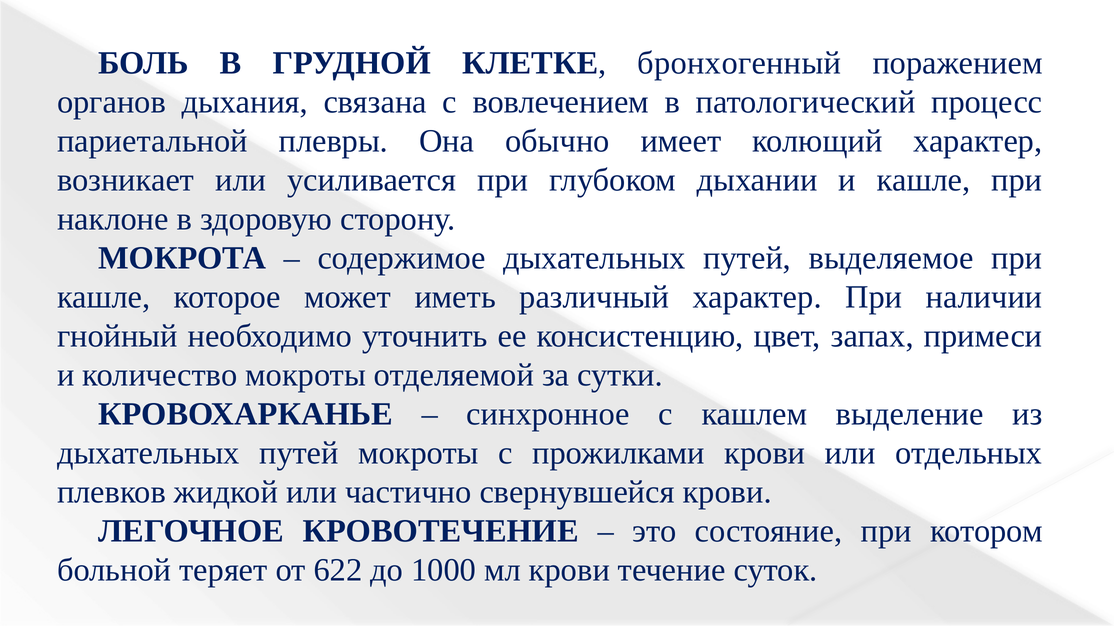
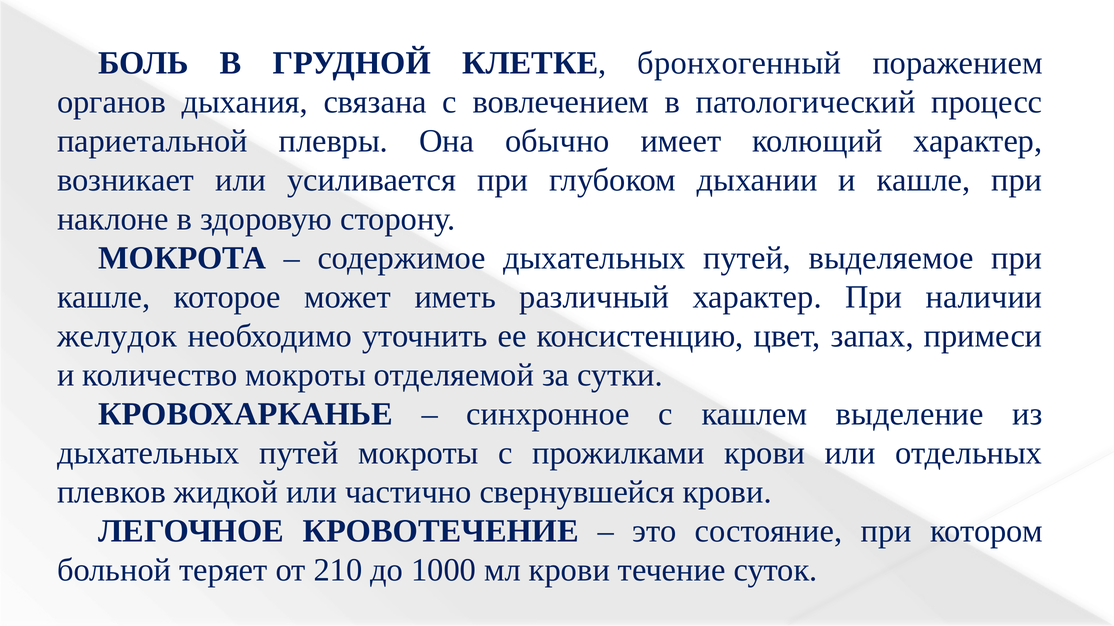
гнойный: гнойный -> желудок
622: 622 -> 210
